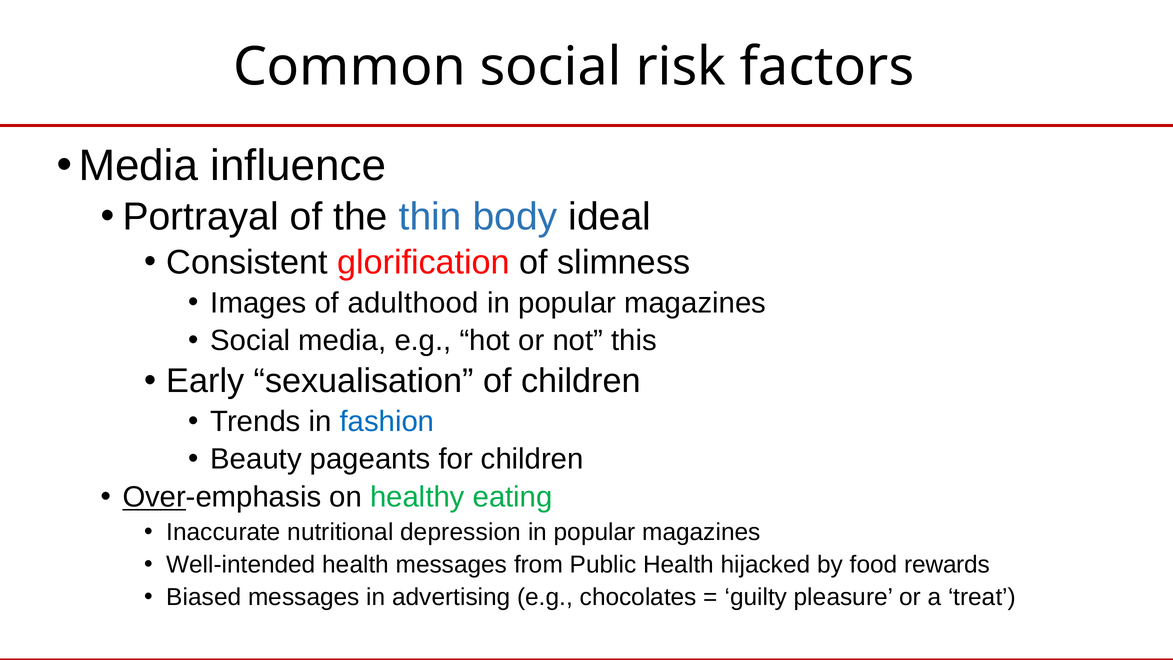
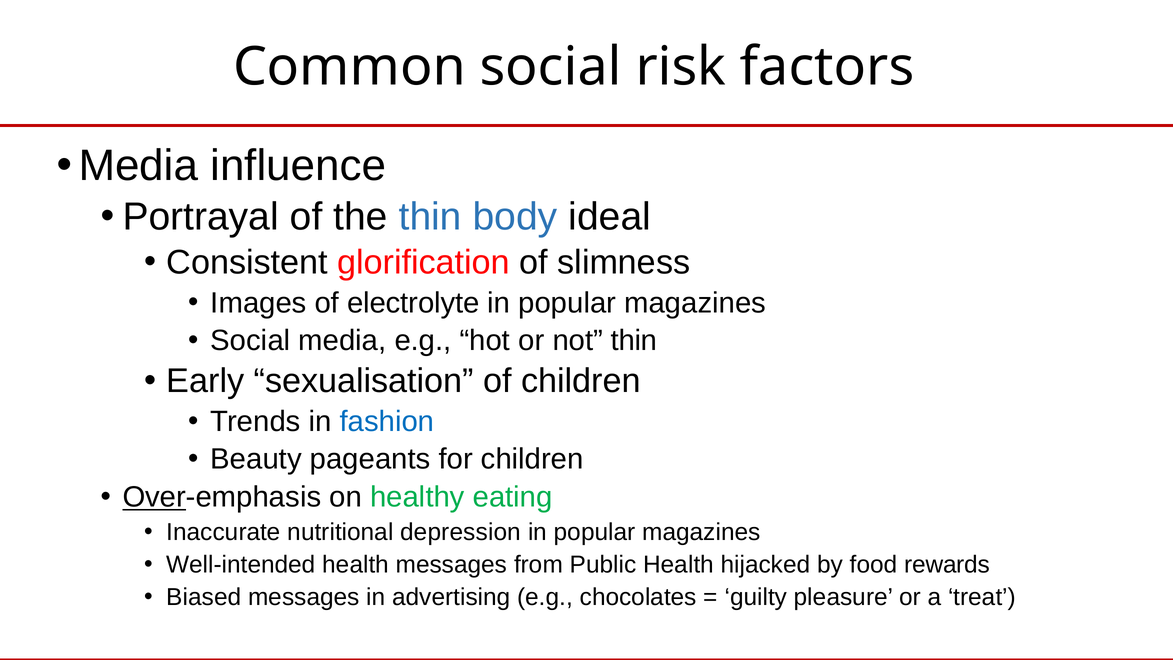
adulthood: adulthood -> electrolyte
not this: this -> thin
